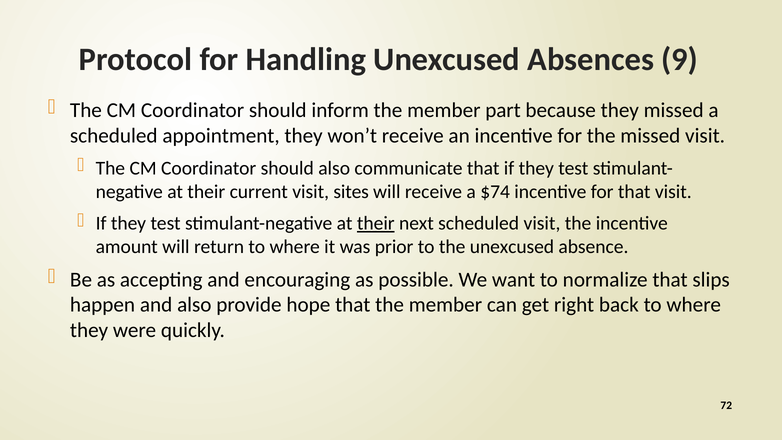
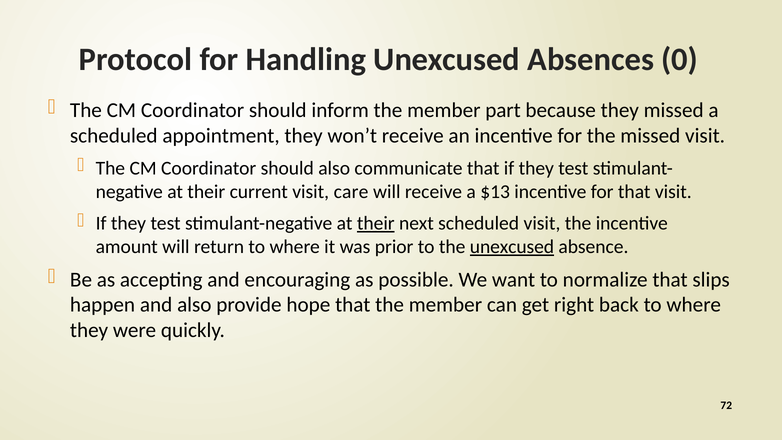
9: 9 -> 0
sites: sites -> care
$74: $74 -> $13
unexcused at (512, 247) underline: none -> present
